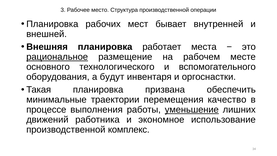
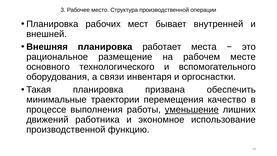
рациональное underline: present -> none
будут: будут -> связи
комплекс: комплекс -> функцию
